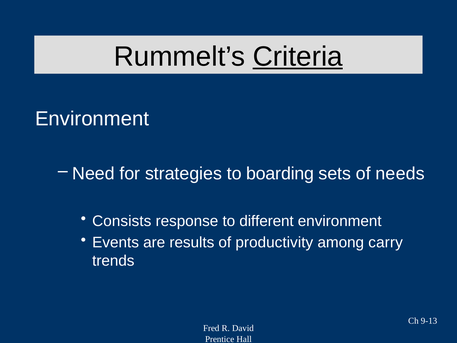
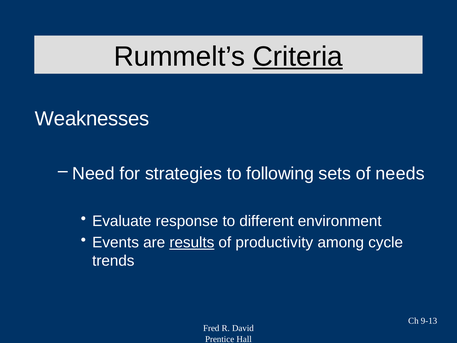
Environment at (92, 119): Environment -> Weaknesses
boarding: boarding -> following
Consists: Consists -> Evaluate
results underline: none -> present
carry: carry -> cycle
